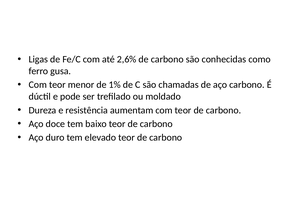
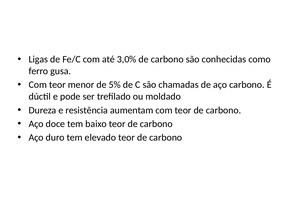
2,6%: 2,6% -> 3,0%
1%: 1% -> 5%
